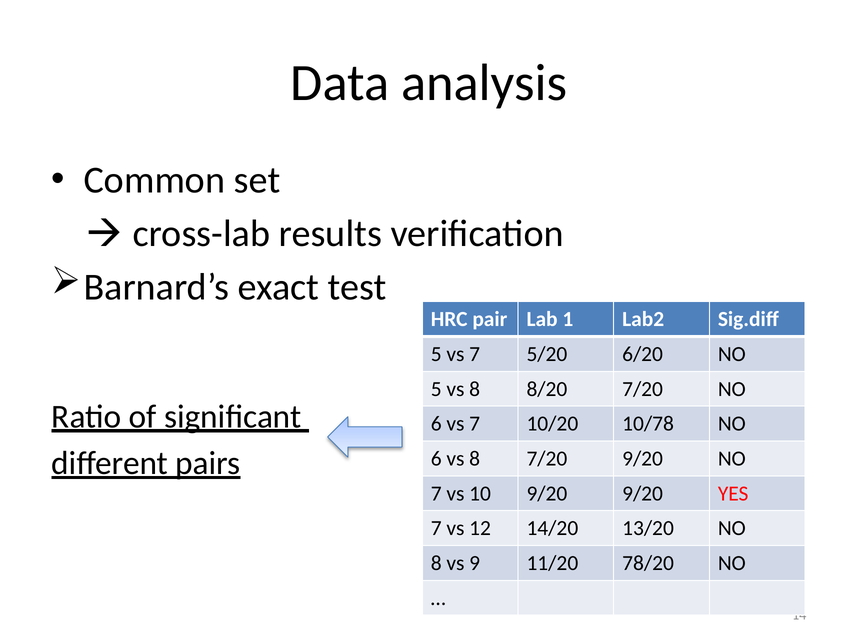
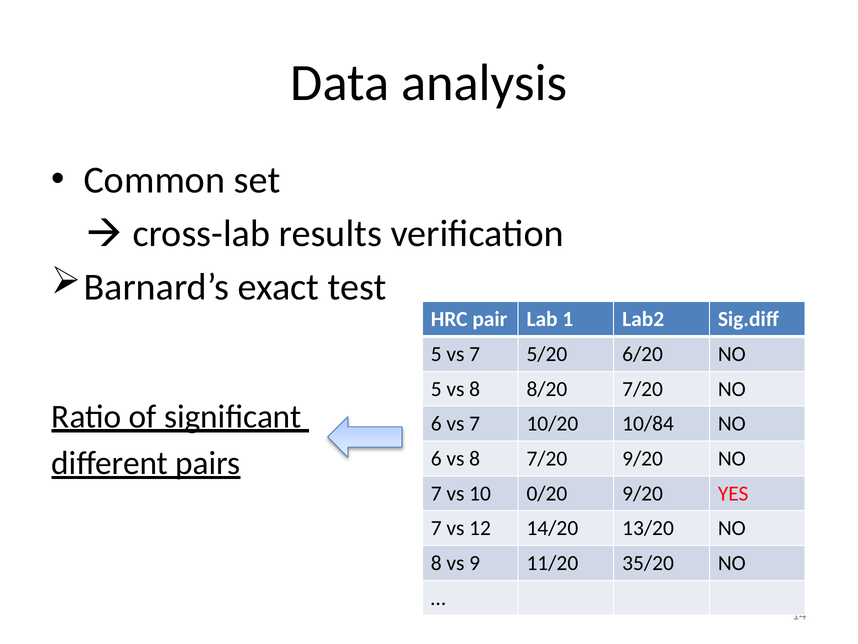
10/78: 10/78 -> 10/84
10 9/20: 9/20 -> 0/20
78/20: 78/20 -> 35/20
